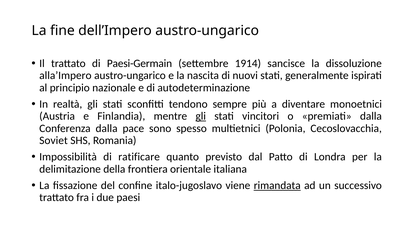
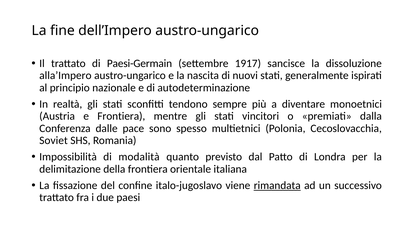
1914: 1914 -> 1917
e Finlandia: Finlandia -> Frontiera
gli at (201, 116) underline: present -> none
Conferenza dalla: dalla -> dalle
ratificare: ratificare -> modalità
